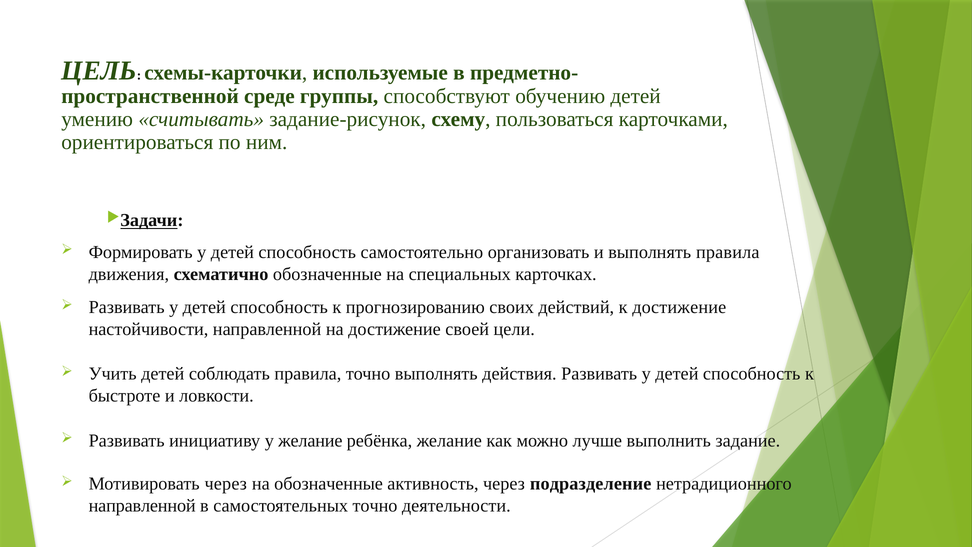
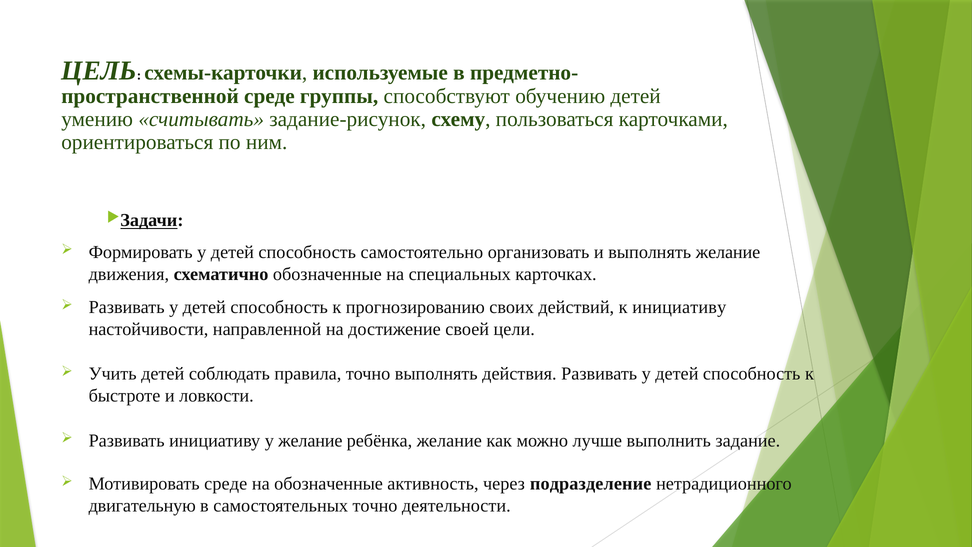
выполнять правила: правила -> желание
к достижение: достижение -> инициативу
Мотивировать через: через -> среде
направленной at (142, 506): направленной -> двигательную
